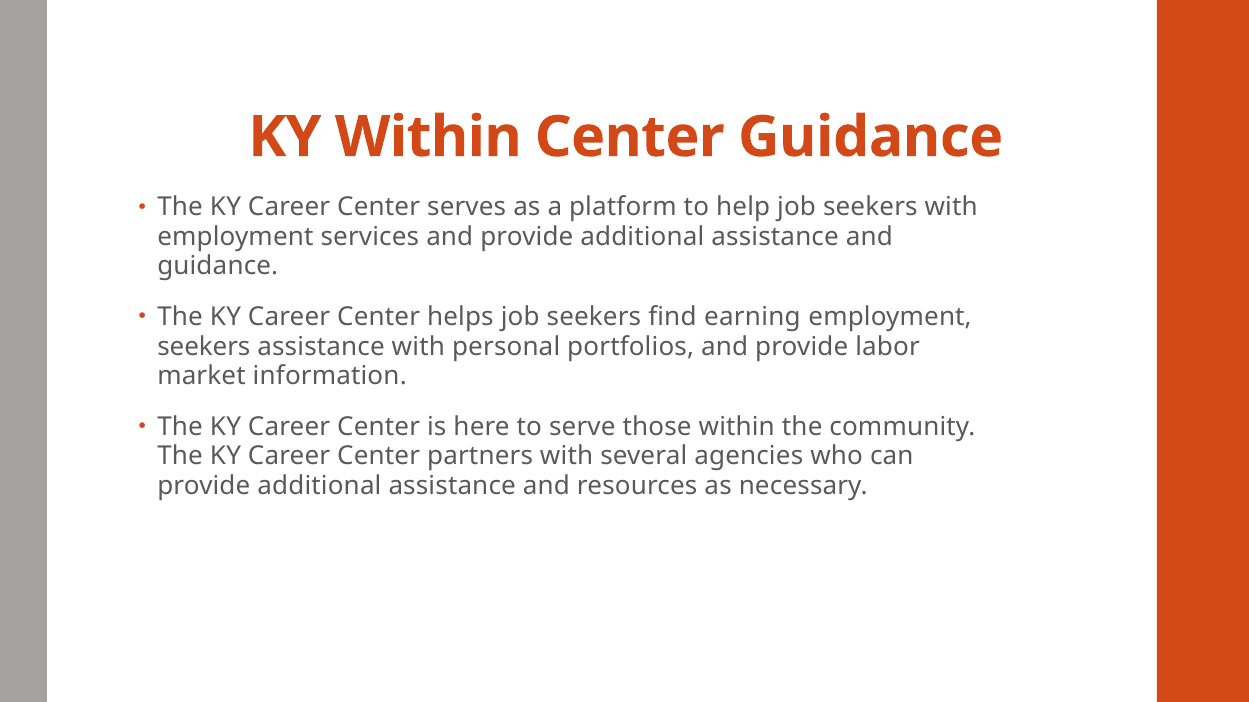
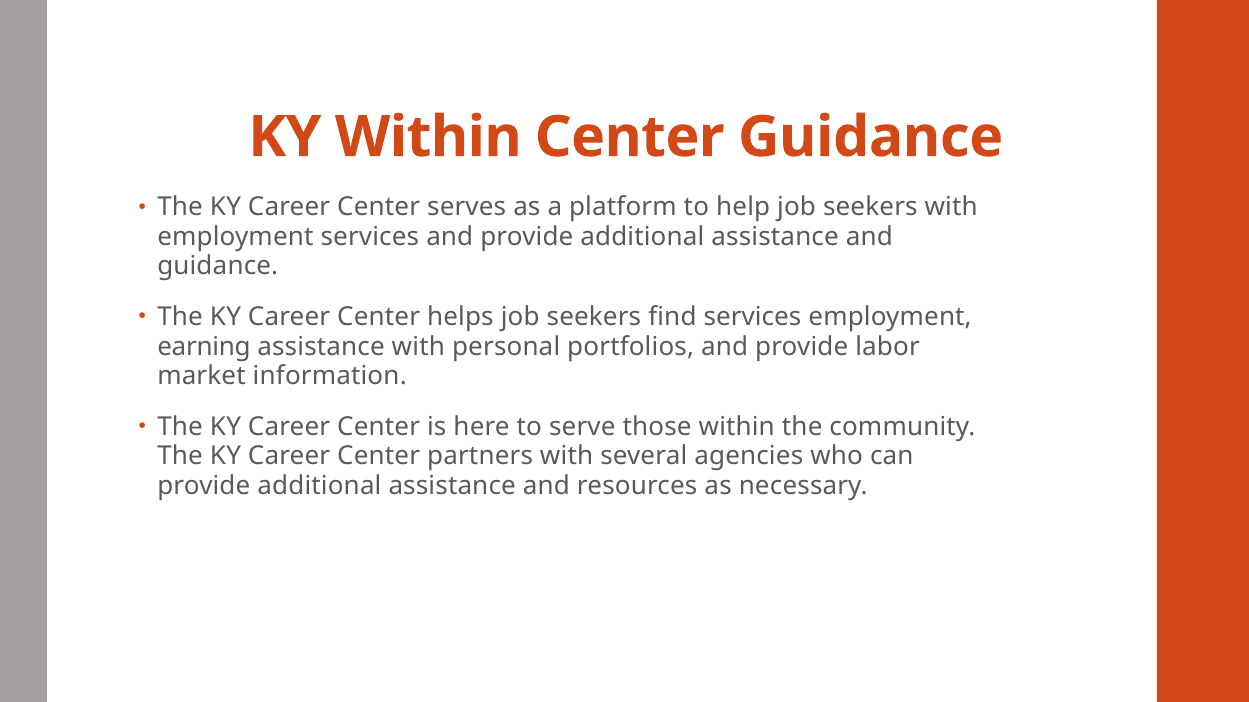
find earning: earning -> services
seekers at (204, 347): seekers -> earning
